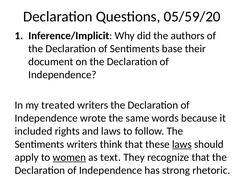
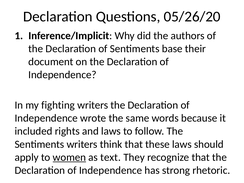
05/59/20: 05/59/20 -> 05/26/20
treated: treated -> fighting
laws at (182, 144) underline: present -> none
